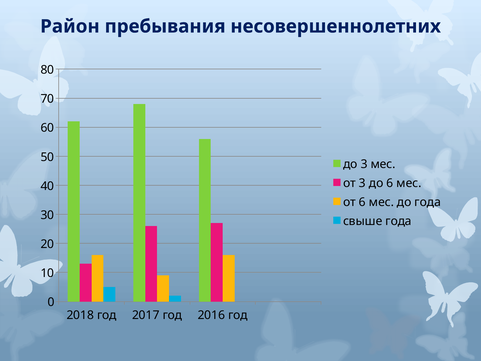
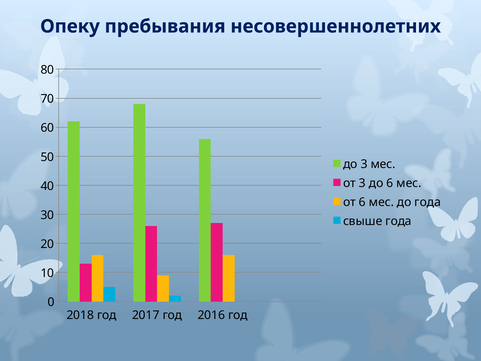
Район: Район -> Опеку
